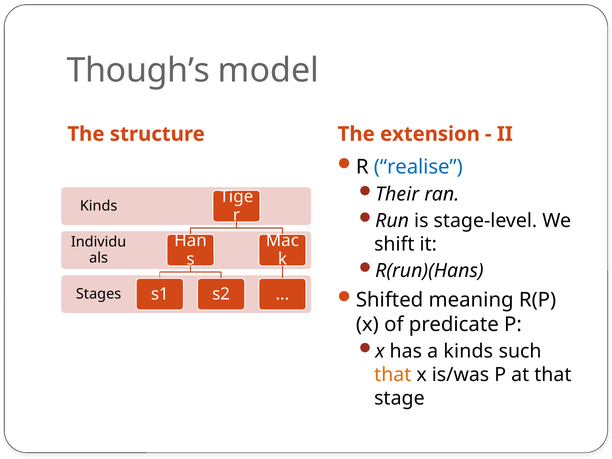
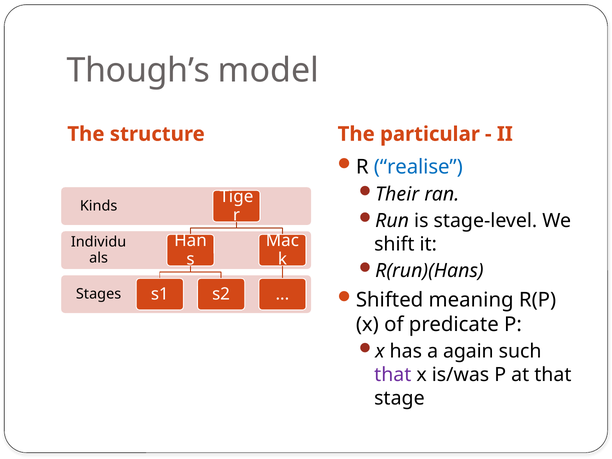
extension: extension -> particular
a kinds: kinds -> again
that at (393, 375) colour: orange -> purple
